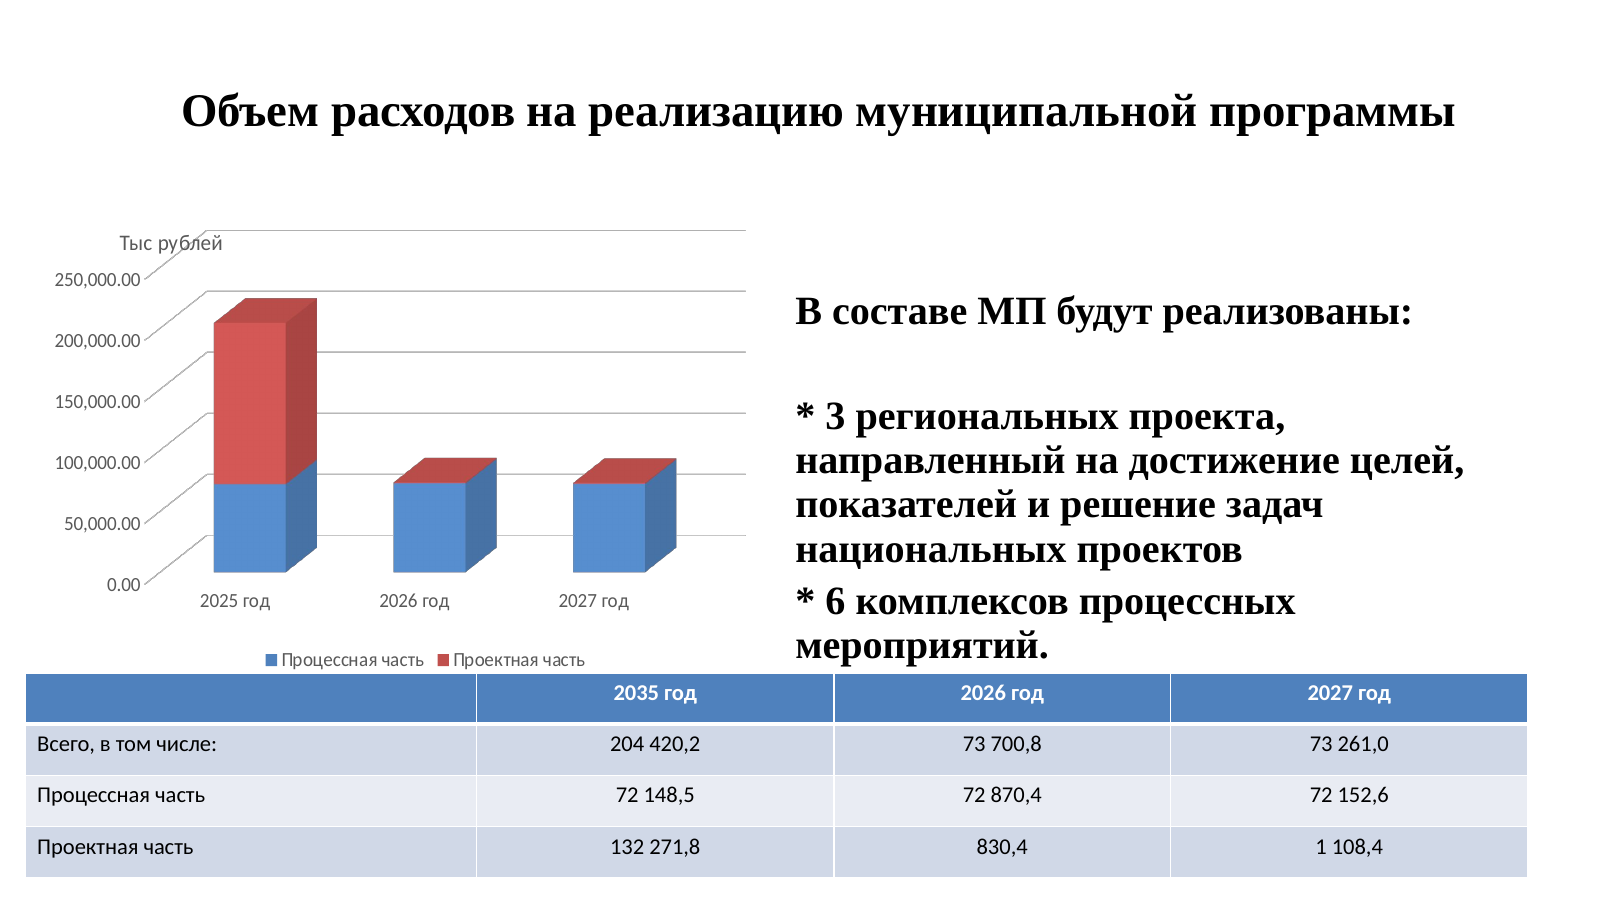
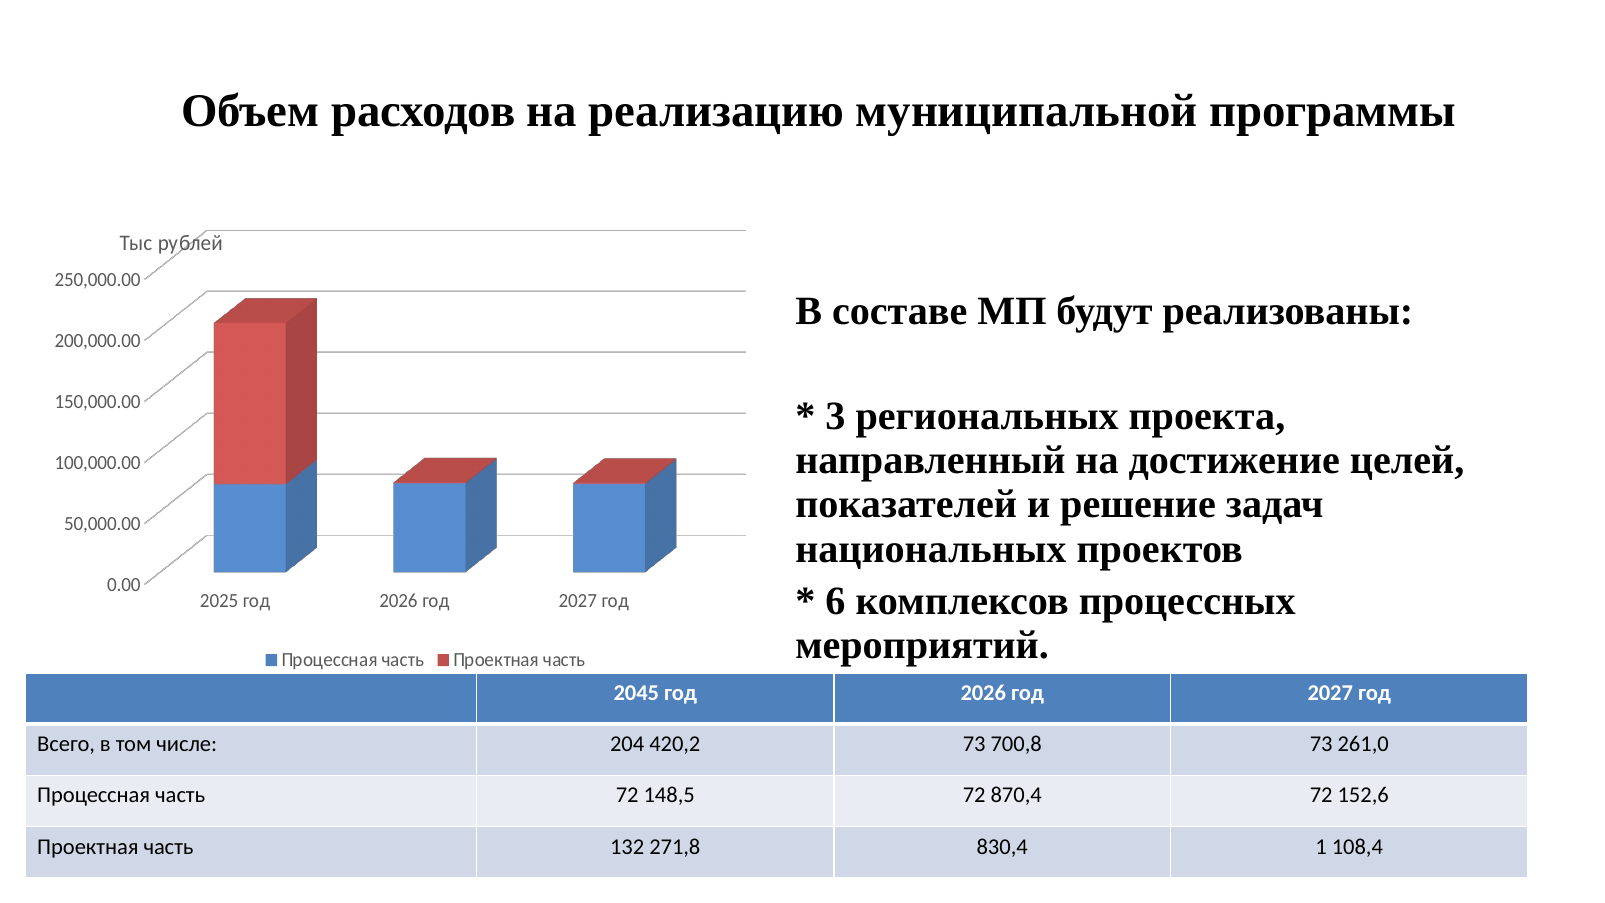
2035: 2035 -> 2045
